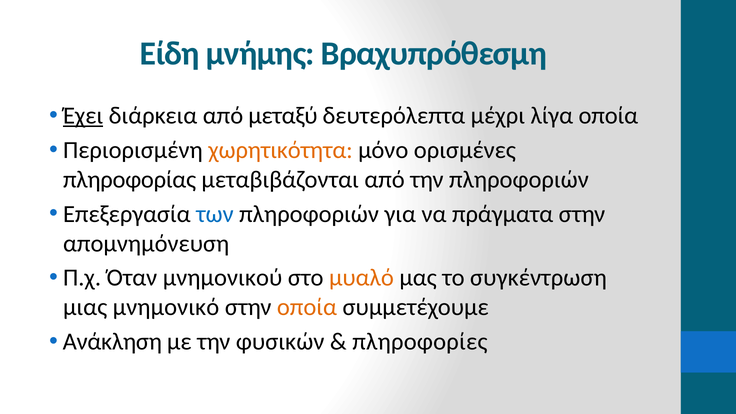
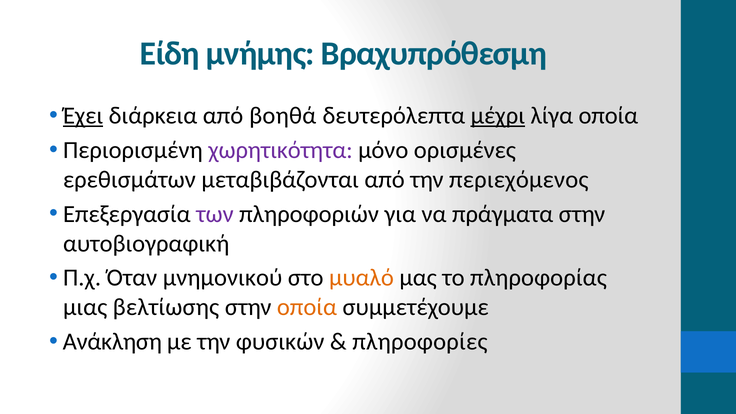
μεταξύ: μεταξύ -> βοηθά
μέχρι underline: none -> present
χωρητικότητα colour: orange -> purple
πληροφορίας: πληροφορίας -> ερεθισμάτων
την πληροφοριών: πληροφοριών -> περιεχόμενος
των colour: blue -> purple
απομνημόνευση: απομνημόνευση -> αυτοβιογραφική
συγκέντρωση: συγκέντρωση -> πληροφορίας
μνημονικό: μνημονικό -> βελτίωσης
